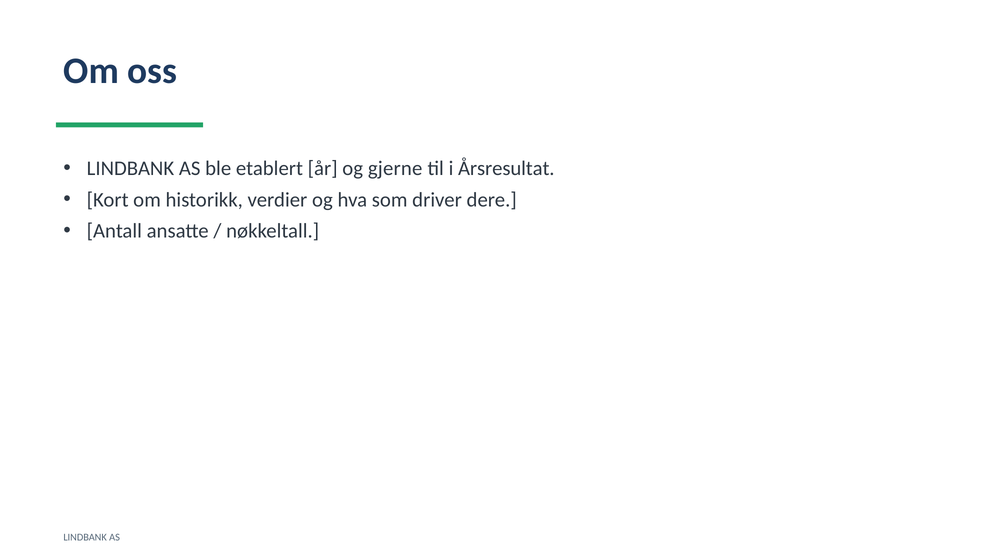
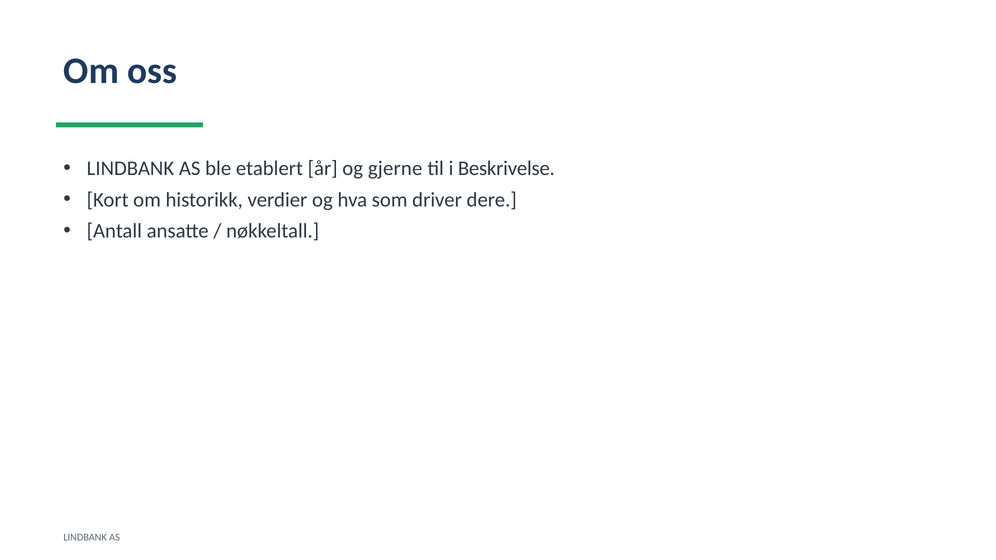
Årsresultat: Årsresultat -> Beskrivelse
